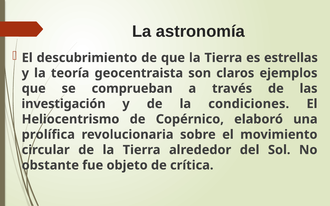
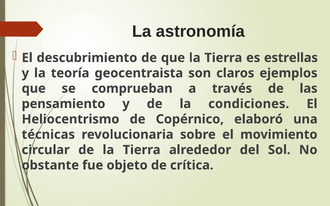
investigación: investigación -> pensamiento
prolífica: prolífica -> técnicas
